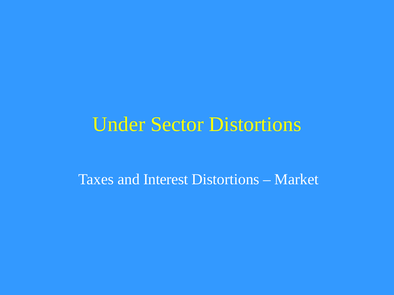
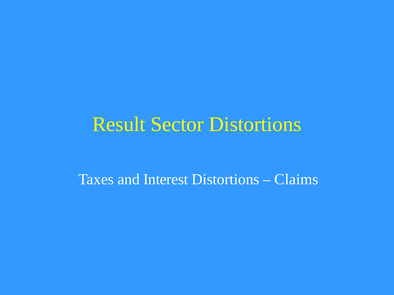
Under: Under -> Result
Market: Market -> Claims
